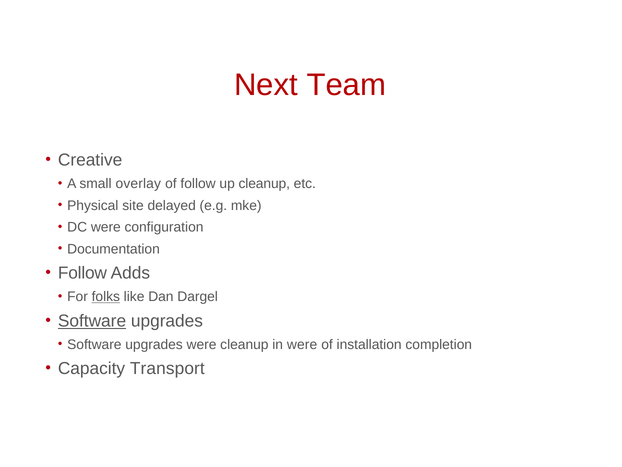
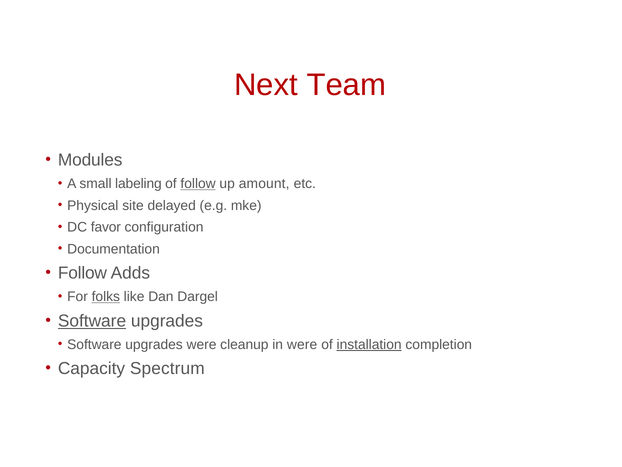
Creative: Creative -> Modules
overlay: overlay -> labeling
follow at (198, 184) underline: none -> present
up cleanup: cleanup -> amount
DC were: were -> favor
installation underline: none -> present
Transport: Transport -> Spectrum
